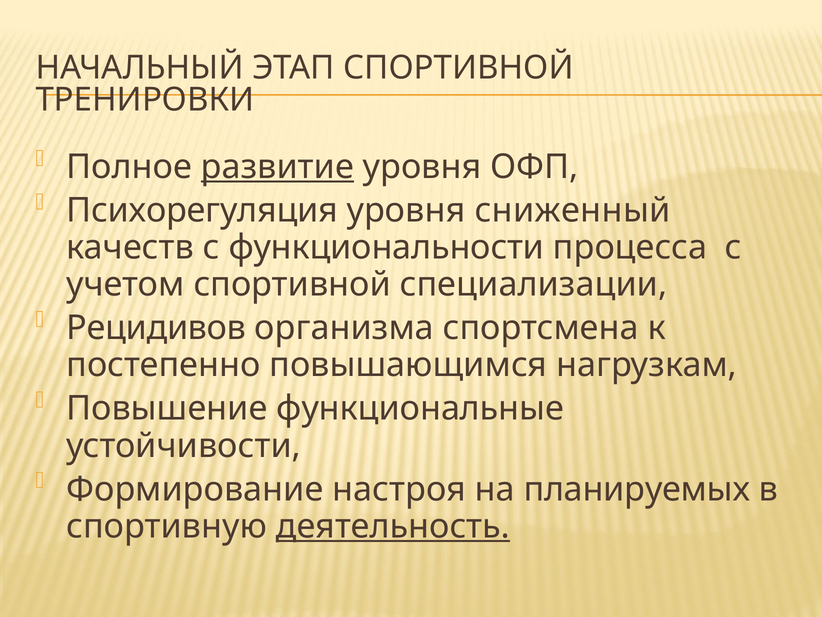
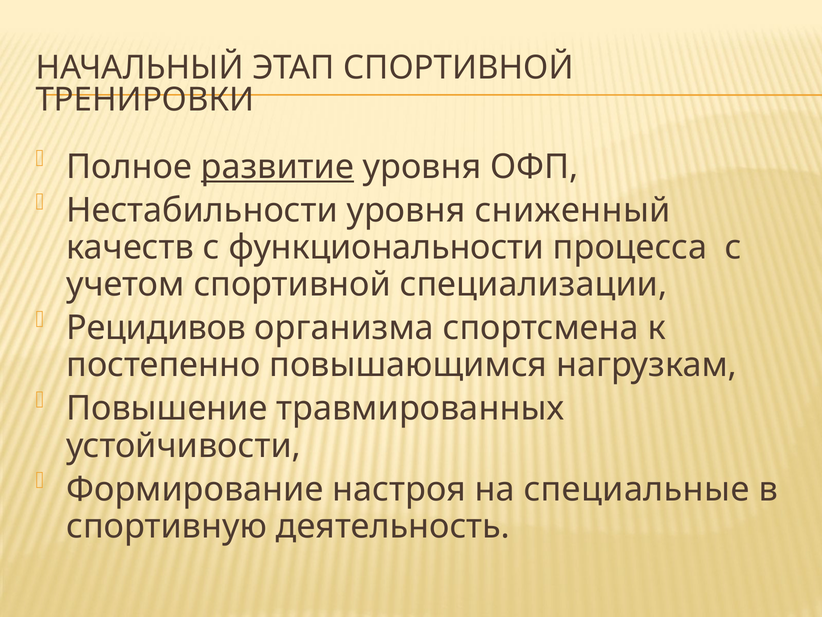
Психорегуляция: Психорегуляция -> Нестабильности
функциональные: функциональные -> травмированных
планируемых: планируемых -> специальные
деятельность underline: present -> none
